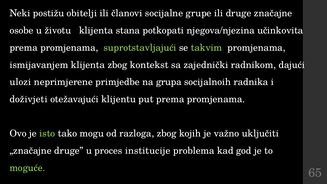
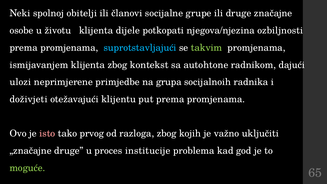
postižu: postižu -> spolnoj
stana: stana -> dijele
učinkovita: učinkovita -> ozbiljnosti
suprotstavljajući colour: light green -> light blue
zajednički: zajednički -> autohtone
isto colour: light green -> pink
mogu: mogu -> prvog
